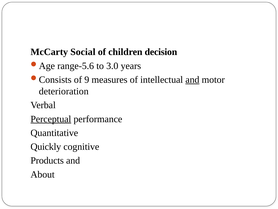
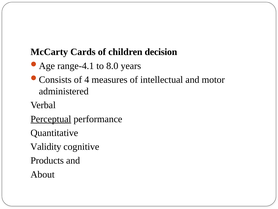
Social: Social -> Cards
range-5.6: range-5.6 -> range-4.1
3.0: 3.0 -> 8.0
9: 9 -> 4
and at (192, 80) underline: present -> none
deterioration: deterioration -> administered
Quickly: Quickly -> Validity
